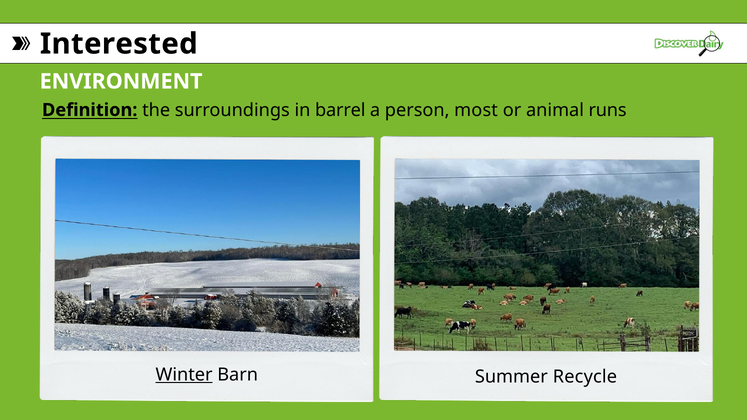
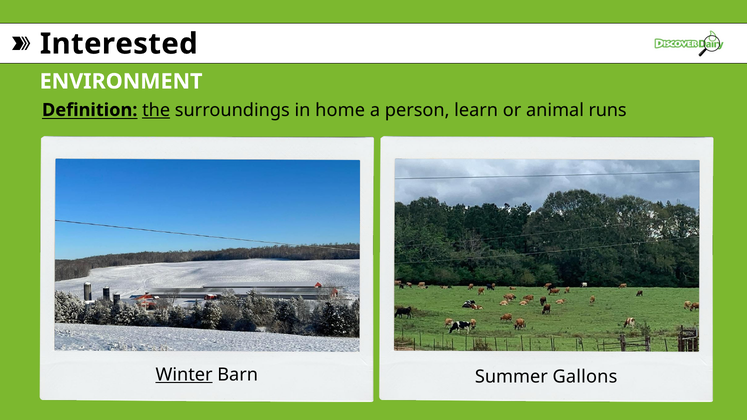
the underline: none -> present
barrel: barrel -> home
most: most -> learn
Recycle: Recycle -> Gallons
